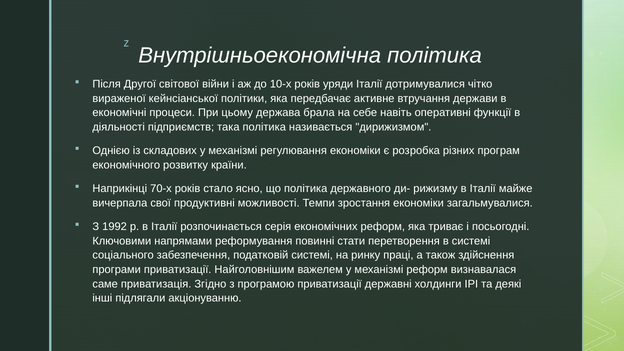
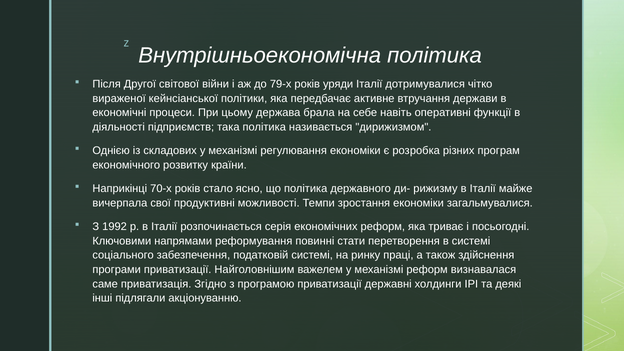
10-х: 10-х -> 79-х
